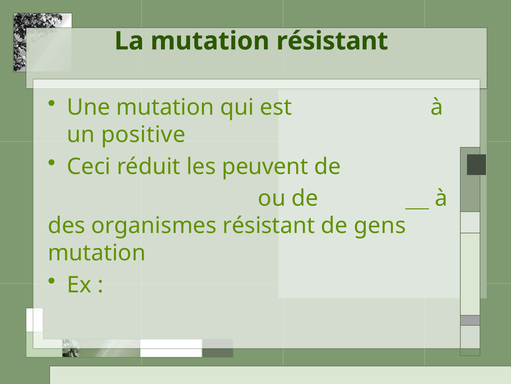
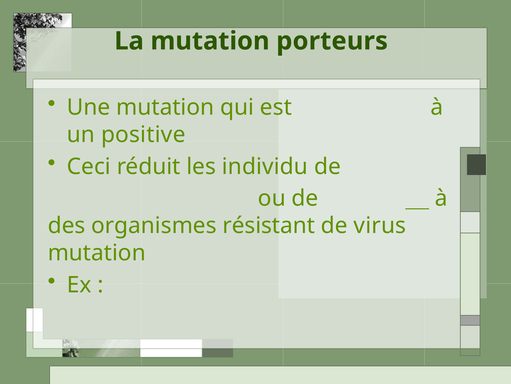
mutation résistant: résistant -> porteurs
peuvent: peuvent -> individu
gens: gens -> virus
